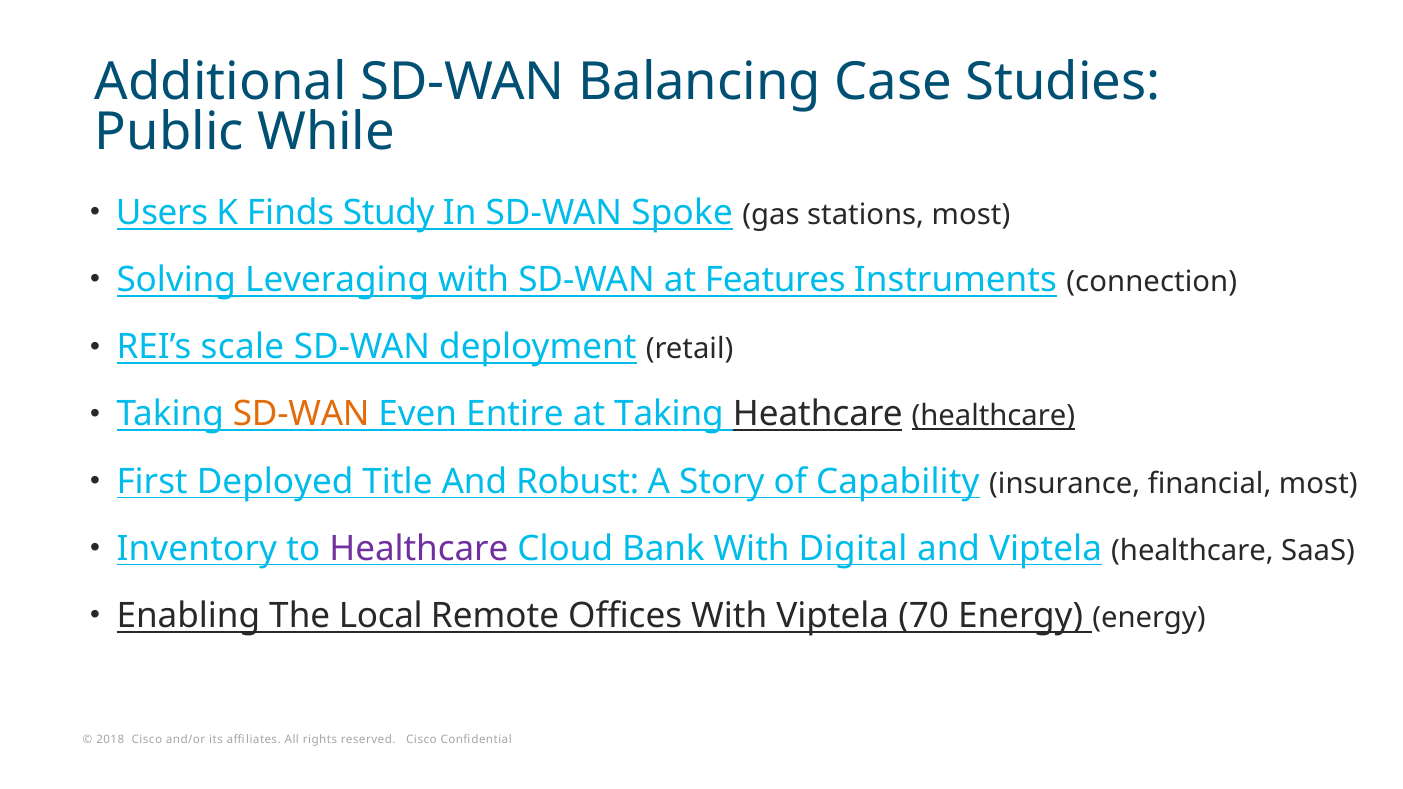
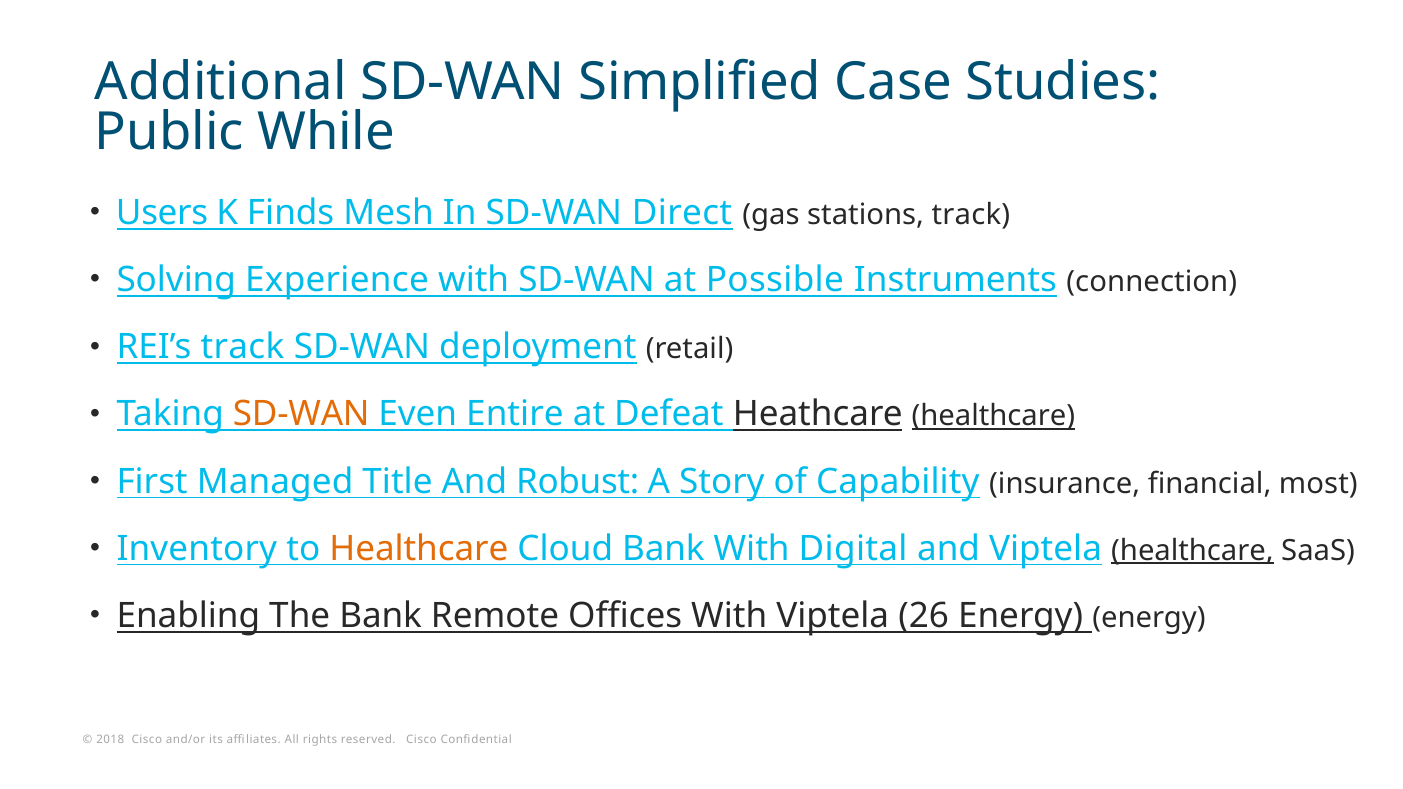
Balancing: Balancing -> Simplified
Study: Study -> Mesh
Spoke: Spoke -> Direct
stations most: most -> track
Leveraging: Leveraging -> Experience
Features: Features -> Possible
REI’s scale: scale -> track
at Taking: Taking -> Defeat
Deployed: Deployed -> Managed
Healthcare at (419, 549) colour: purple -> orange
healthcare at (1192, 551) underline: none -> present
The Local: Local -> Bank
70: 70 -> 26
